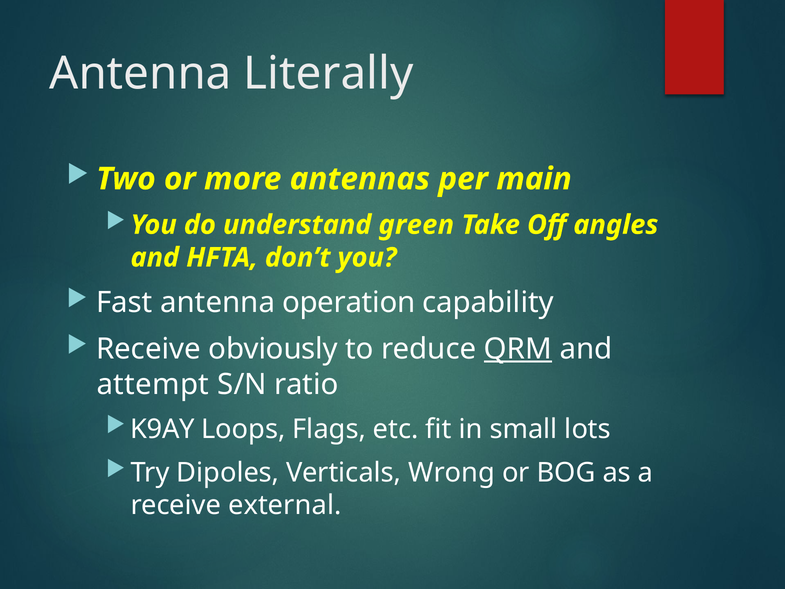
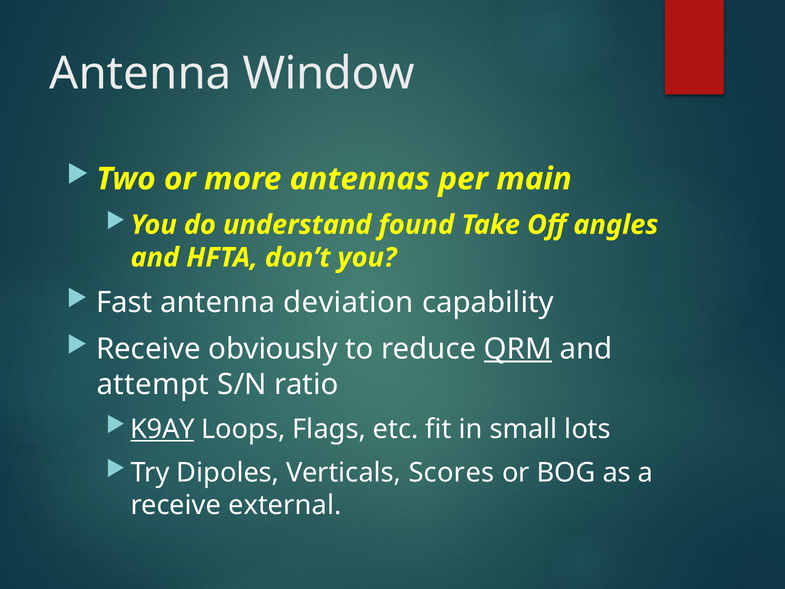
Literally: Literally -> Window
green: green -> found
operation: operation -> deviation
K9AY underline: none -> present
Wrong: Wrong -> Scores
